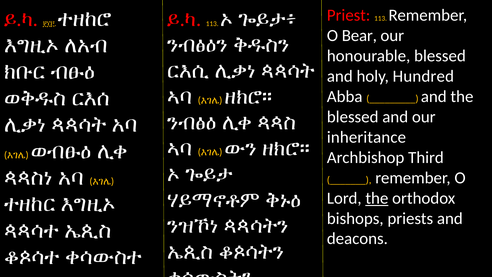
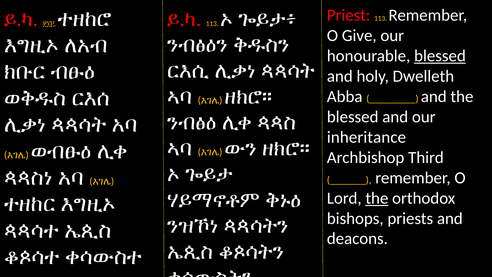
Bear: Bear -> Give
blessed at (440, 56) underline: none -> present
Hundred: Hundred -> Dwelleth
